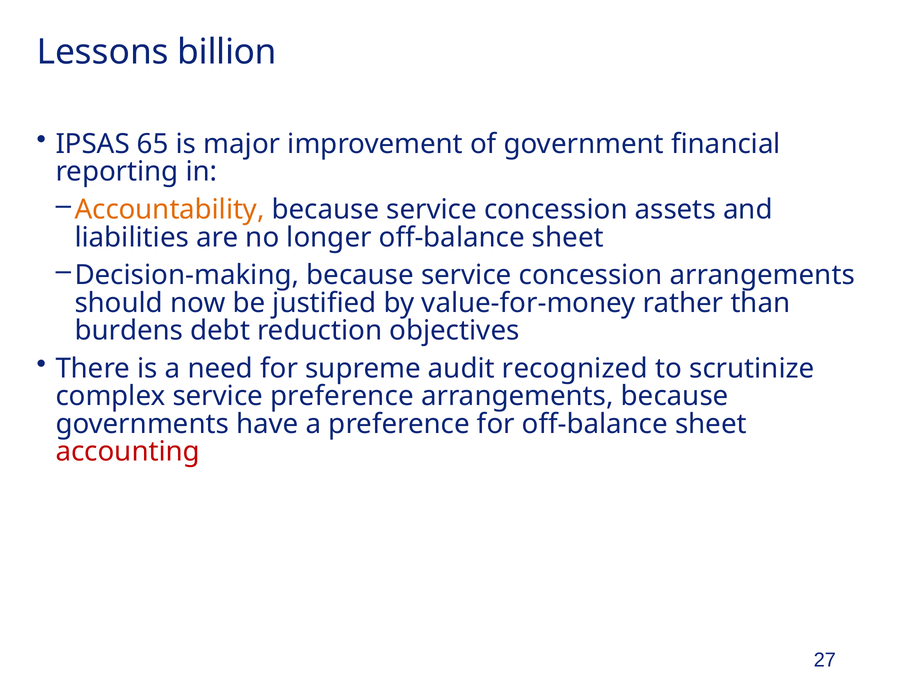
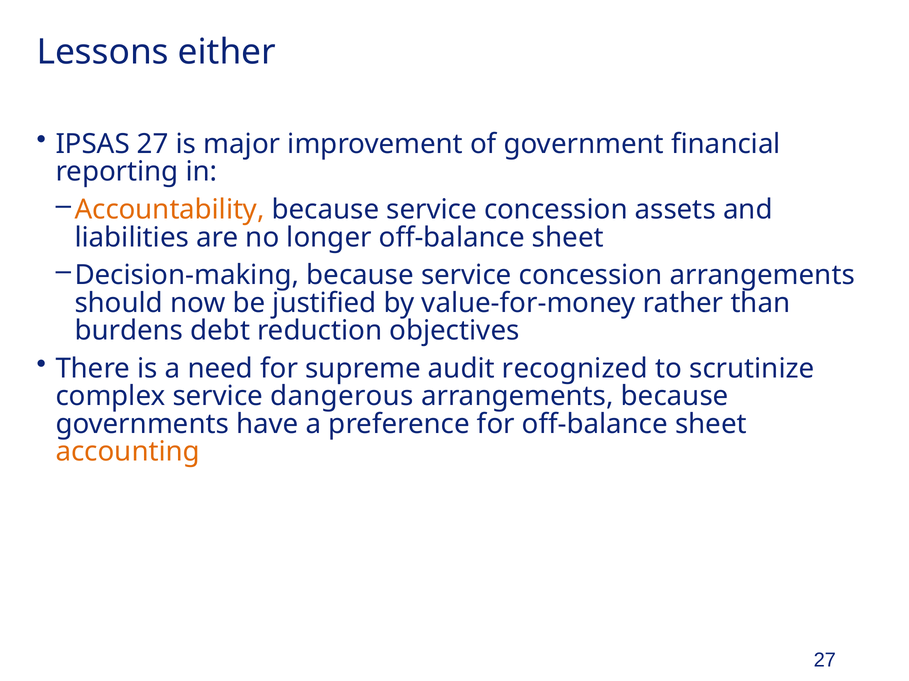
billion: billion -> either
IPSAS 65: 65 -> 27
service preference: preference -> dangerous
accounting at (128, 452) colour: red -> orange
